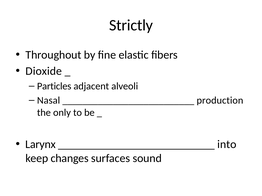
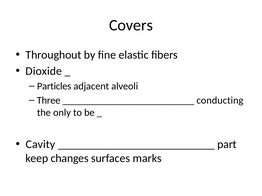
Strictly: Strictly -> Covers
Nasal: Nasal -> Three
production: production -> conducting
Larynx: Larynx -> Cavity
into: into -> part
sound: sound -> marks
